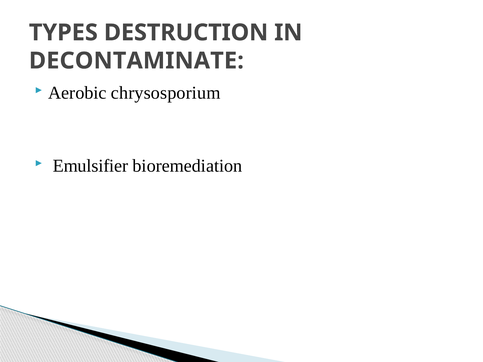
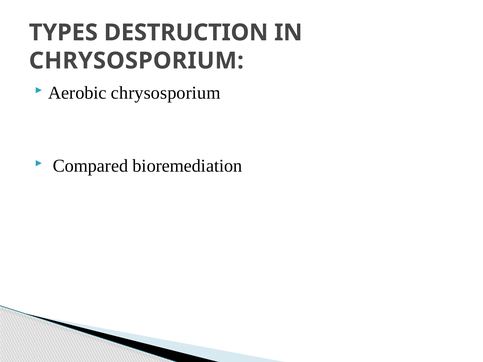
DECONTAMINATE at (136, 61): DECONTAMINATE -> CHRYSOSPORIUM
Emulsifier: Emulsifier -> Compared
